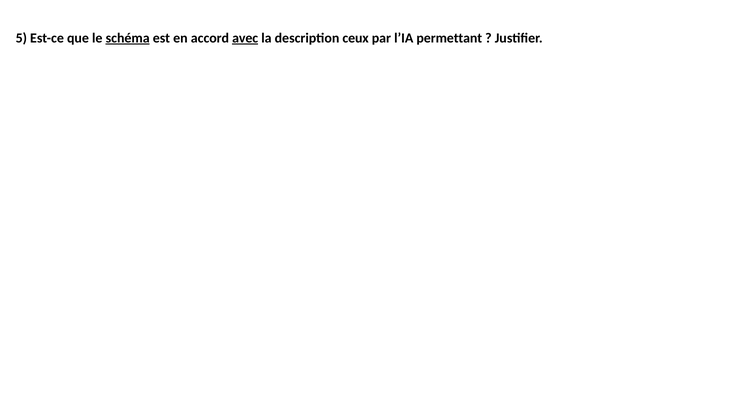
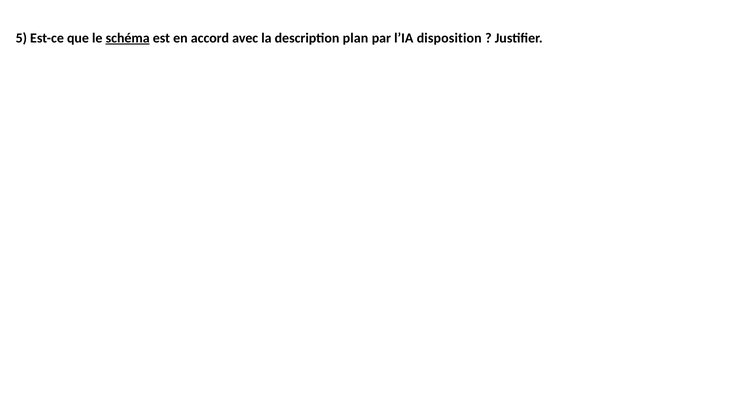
avec underline: present -> none
ceux: ceux -> plan
permettant: permettant -> disposition
